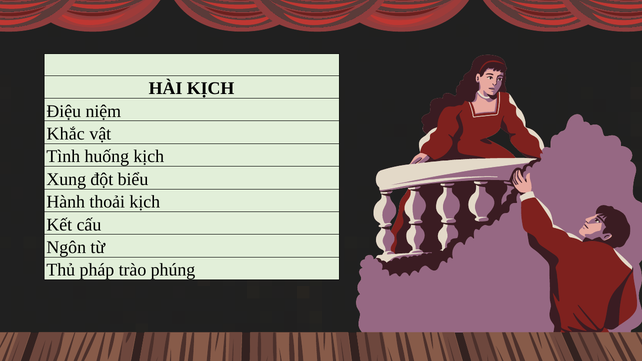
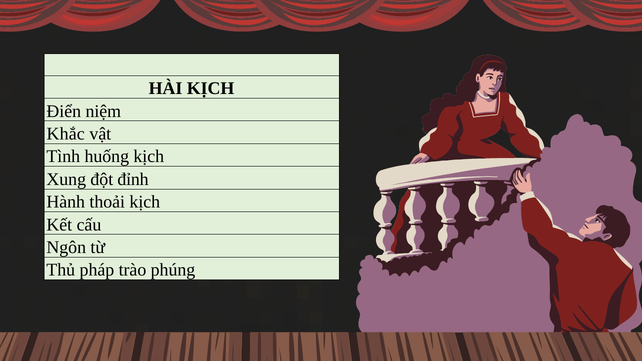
Điệu: Điệu -> Điển
biểu: biểu -> đỉnh
